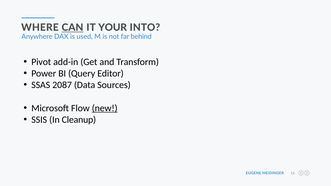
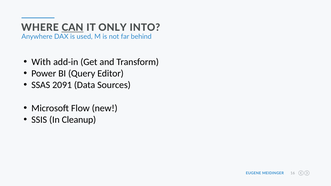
YOUR: YOUR -> ONLY
Pivot: Pivot -> With
2087: 2087 -> 2091
new underline: present -> none
